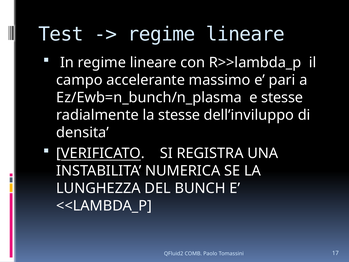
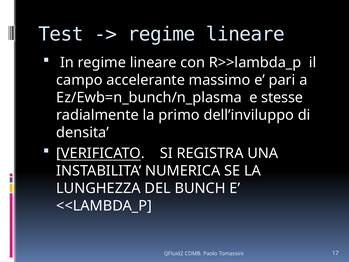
la stesse: stesse -> primo
